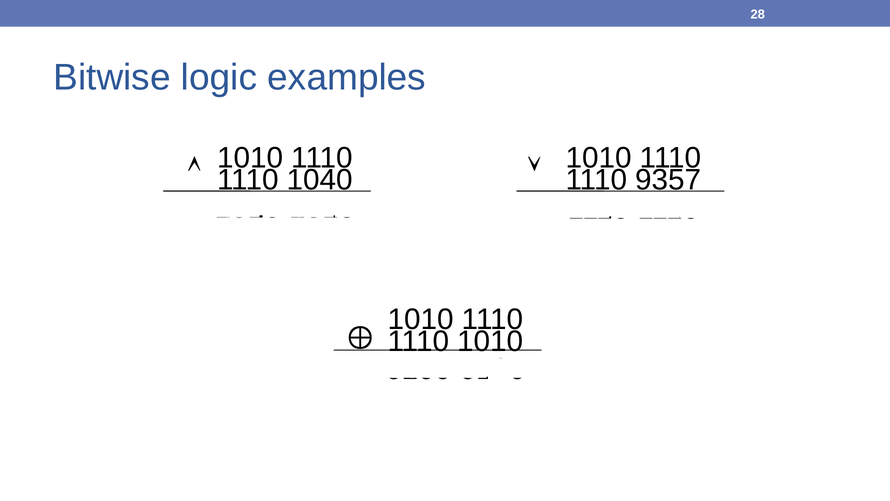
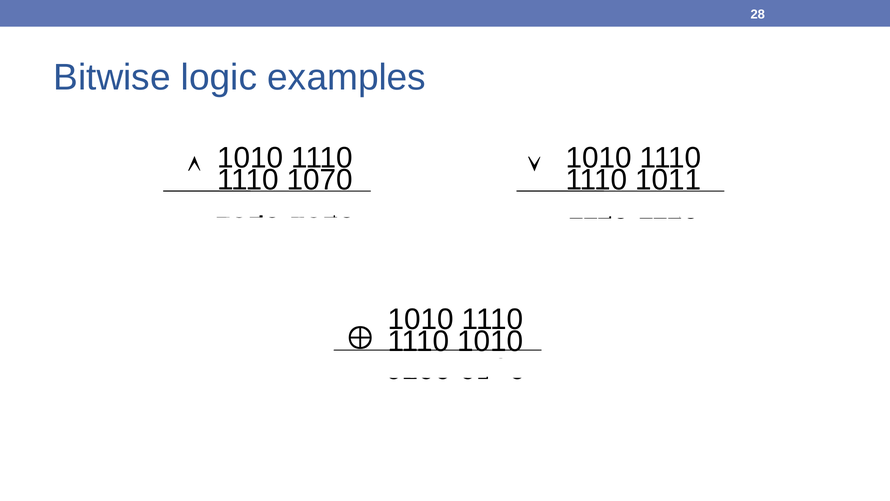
1040: 1040 -> 1070
9357: 9357 -> 1011
